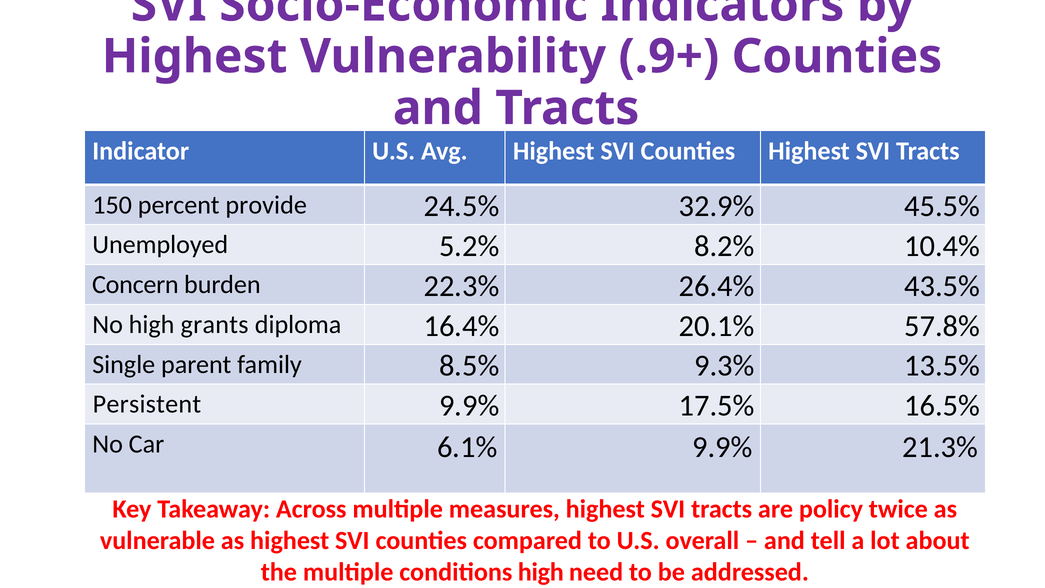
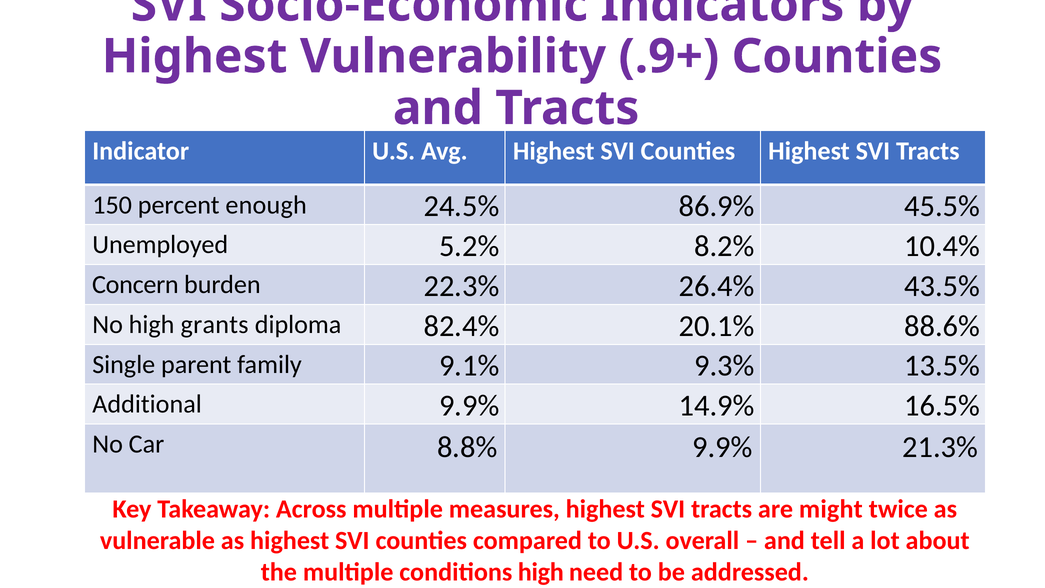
provide: provide -> enough
32.9%: 32.9% -> 86.9%
16.4%: 16.4% -> 82.4%
57.8%: 57.8% -> 88.6%
8.5%: 8.5% -> 9.1%
Persistent: Persistent -> Additional
17.5%: 17.5% -> 14.9%
6.1%: 6.1% -> 8.8%
policy: policy -> might
